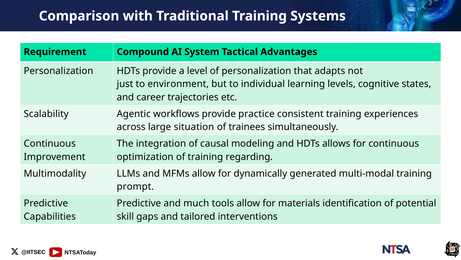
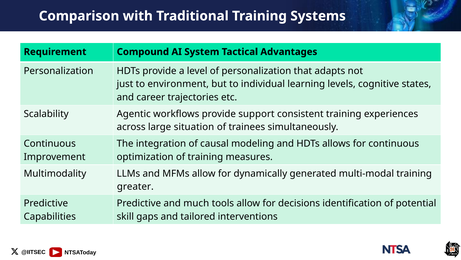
practice: practice -> support
regarding: regarding -> measures
prompt: prompt -> greater
materials: materials -> decisions
